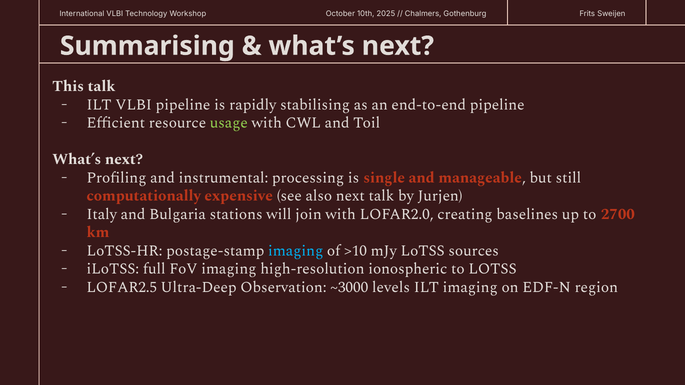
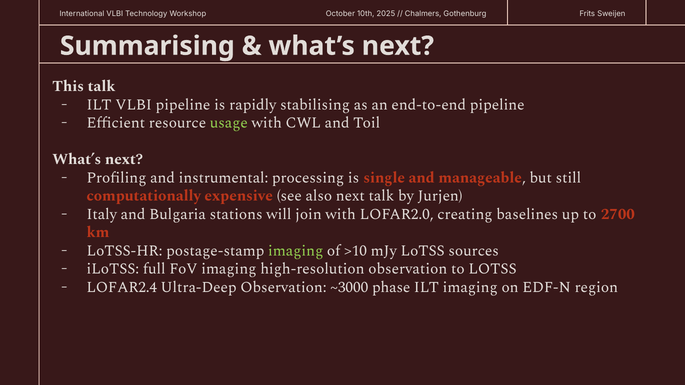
imaging at (296, 251) colour: light blue -> light green
high-resolution ionospheric: ionospheric -> observation
LOFAR2.5: LOFAR2.5 -> LOFAR2.4
levels: levels -> phase
